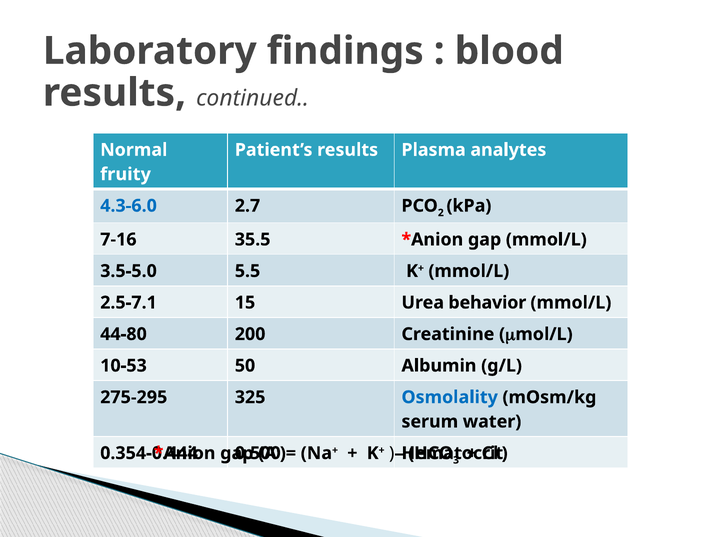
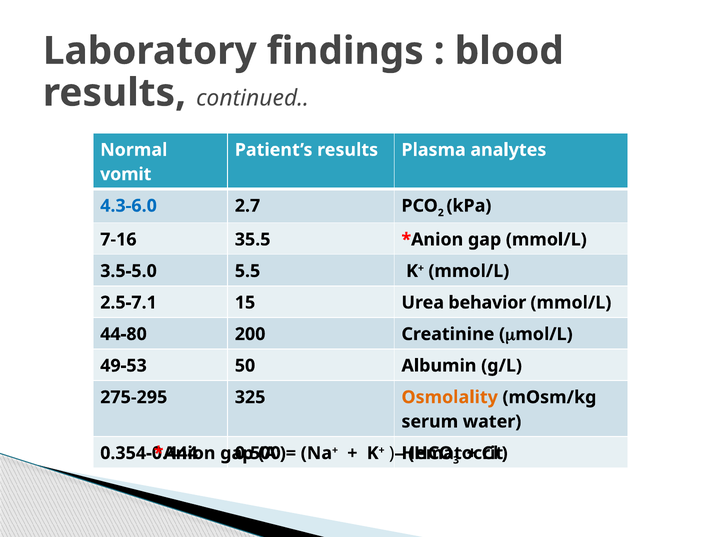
fruity: fruity -> vomit
10-53: 10-53 -> 49-53
Osmolality colour: blue -> orange
